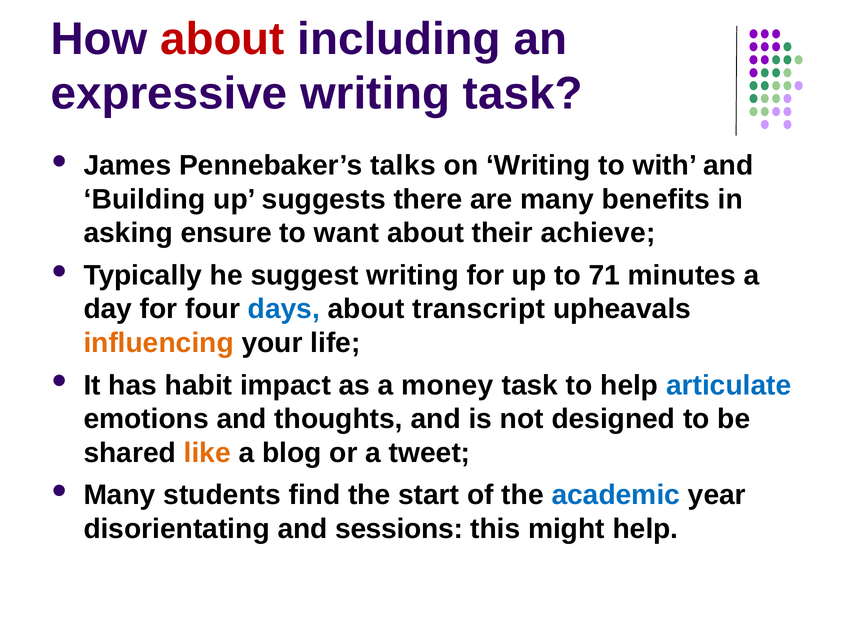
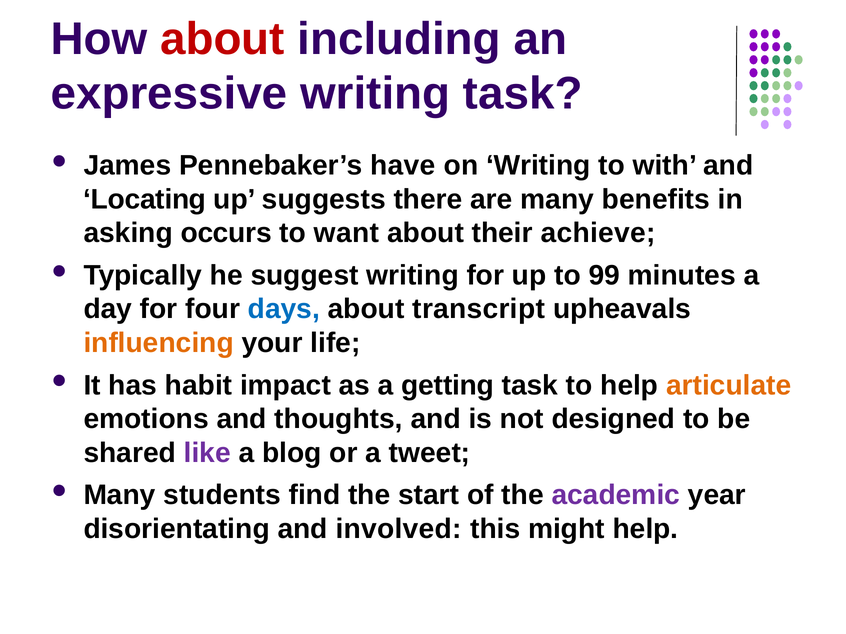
talks: talks -> have
Building: Building -> Locating
ensure: ensure -> occurs
71: 71 -> 99
money: money -> getting
articulate colour: blue -> orange
like colour: orange -> purple
academic colour: blue -> purple
sessions: sessions -> involved
